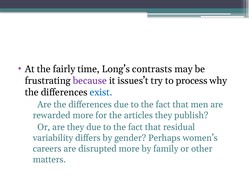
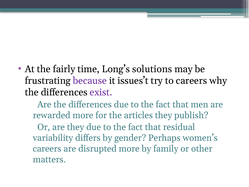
contrasts: contrasts -> solutions
to process: process -> careers
exist colour: blue -> purple
